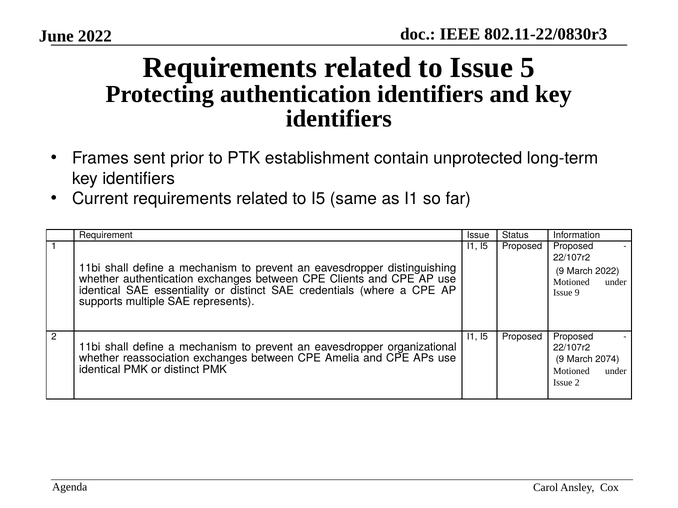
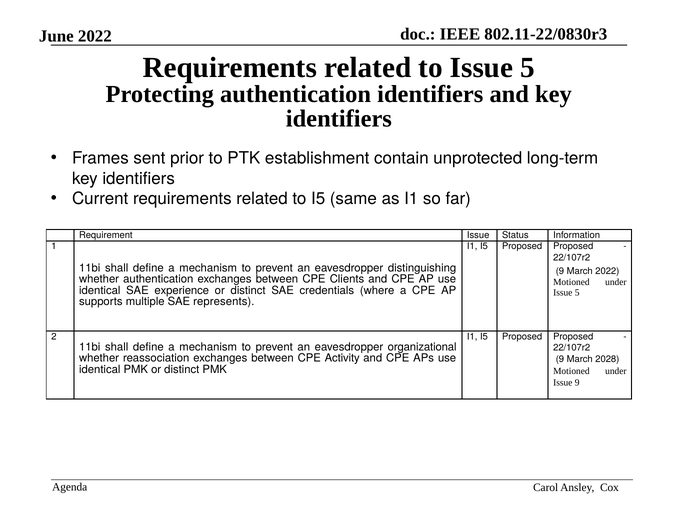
essentiality: essentiality -> experience
9 at (577, 293): 9 -> 5
Amelia: Amelia -> Activity
2074: 2074 -> 2028
Issue 2: 2 -> 9
